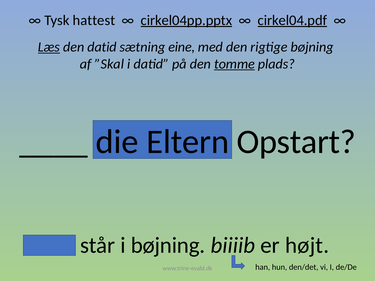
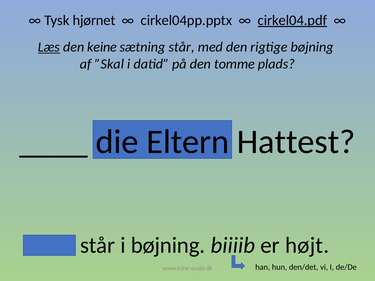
hattest: hattest -> hjørnet
cirkel04pp.pptx underline: present -> none
den datid: datid -> keine
sætning eine: eine -> står
tomme underline: present -> none
Opstart: Opstart -> Hattest
